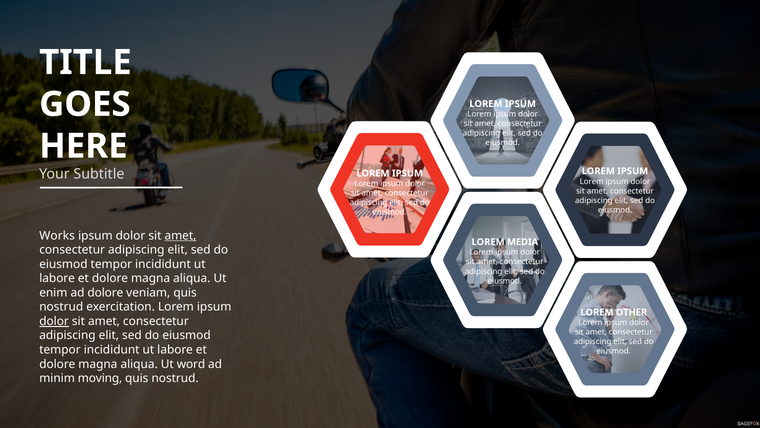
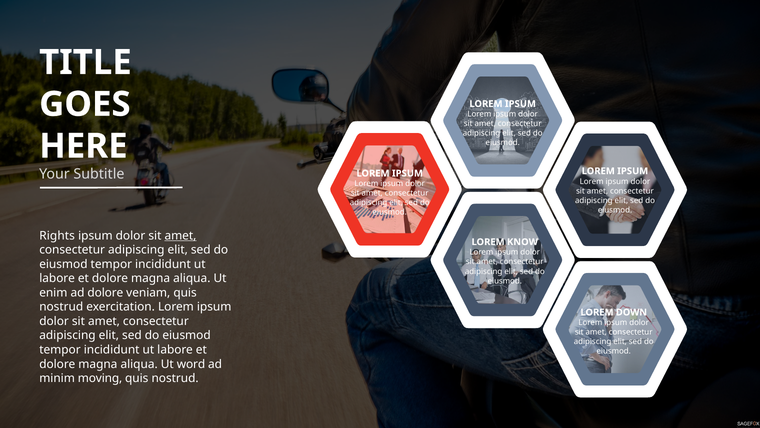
Works: Works -> Rights
MEDIA: MEDIA -> KNOW
OTHER: OTHER -> DOWN
dolor at (54, 321) underline: present -> none
